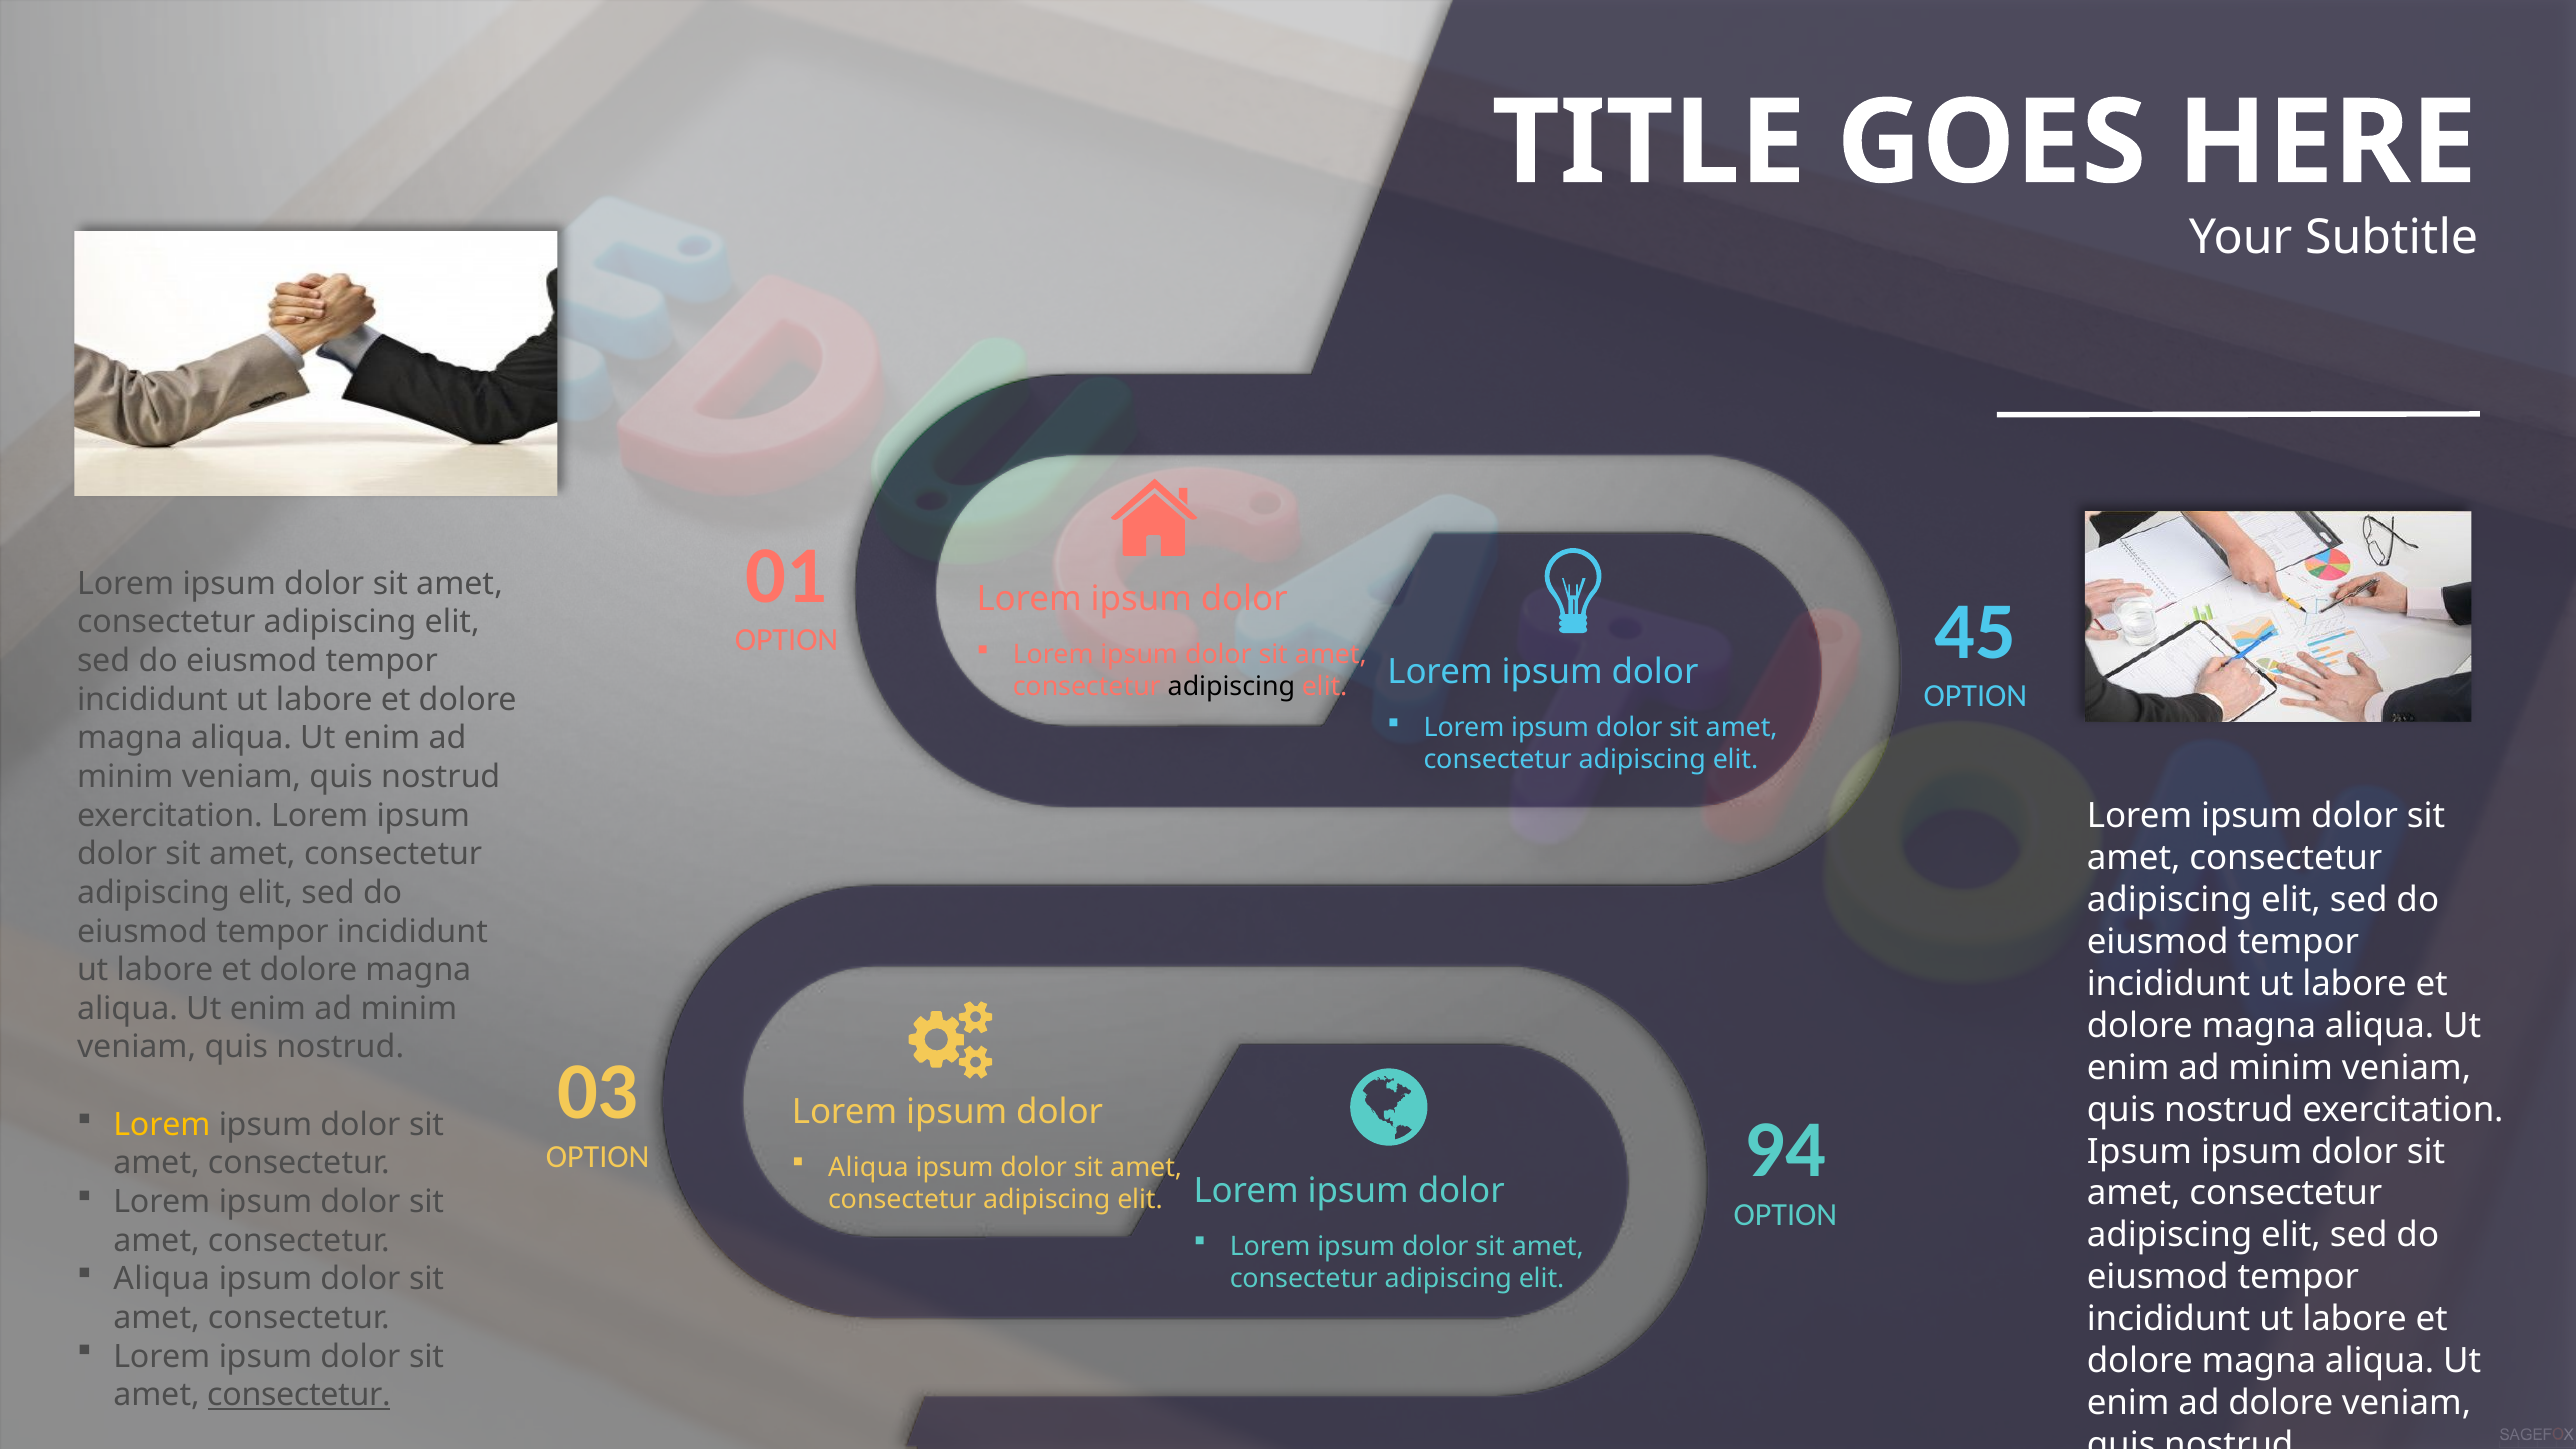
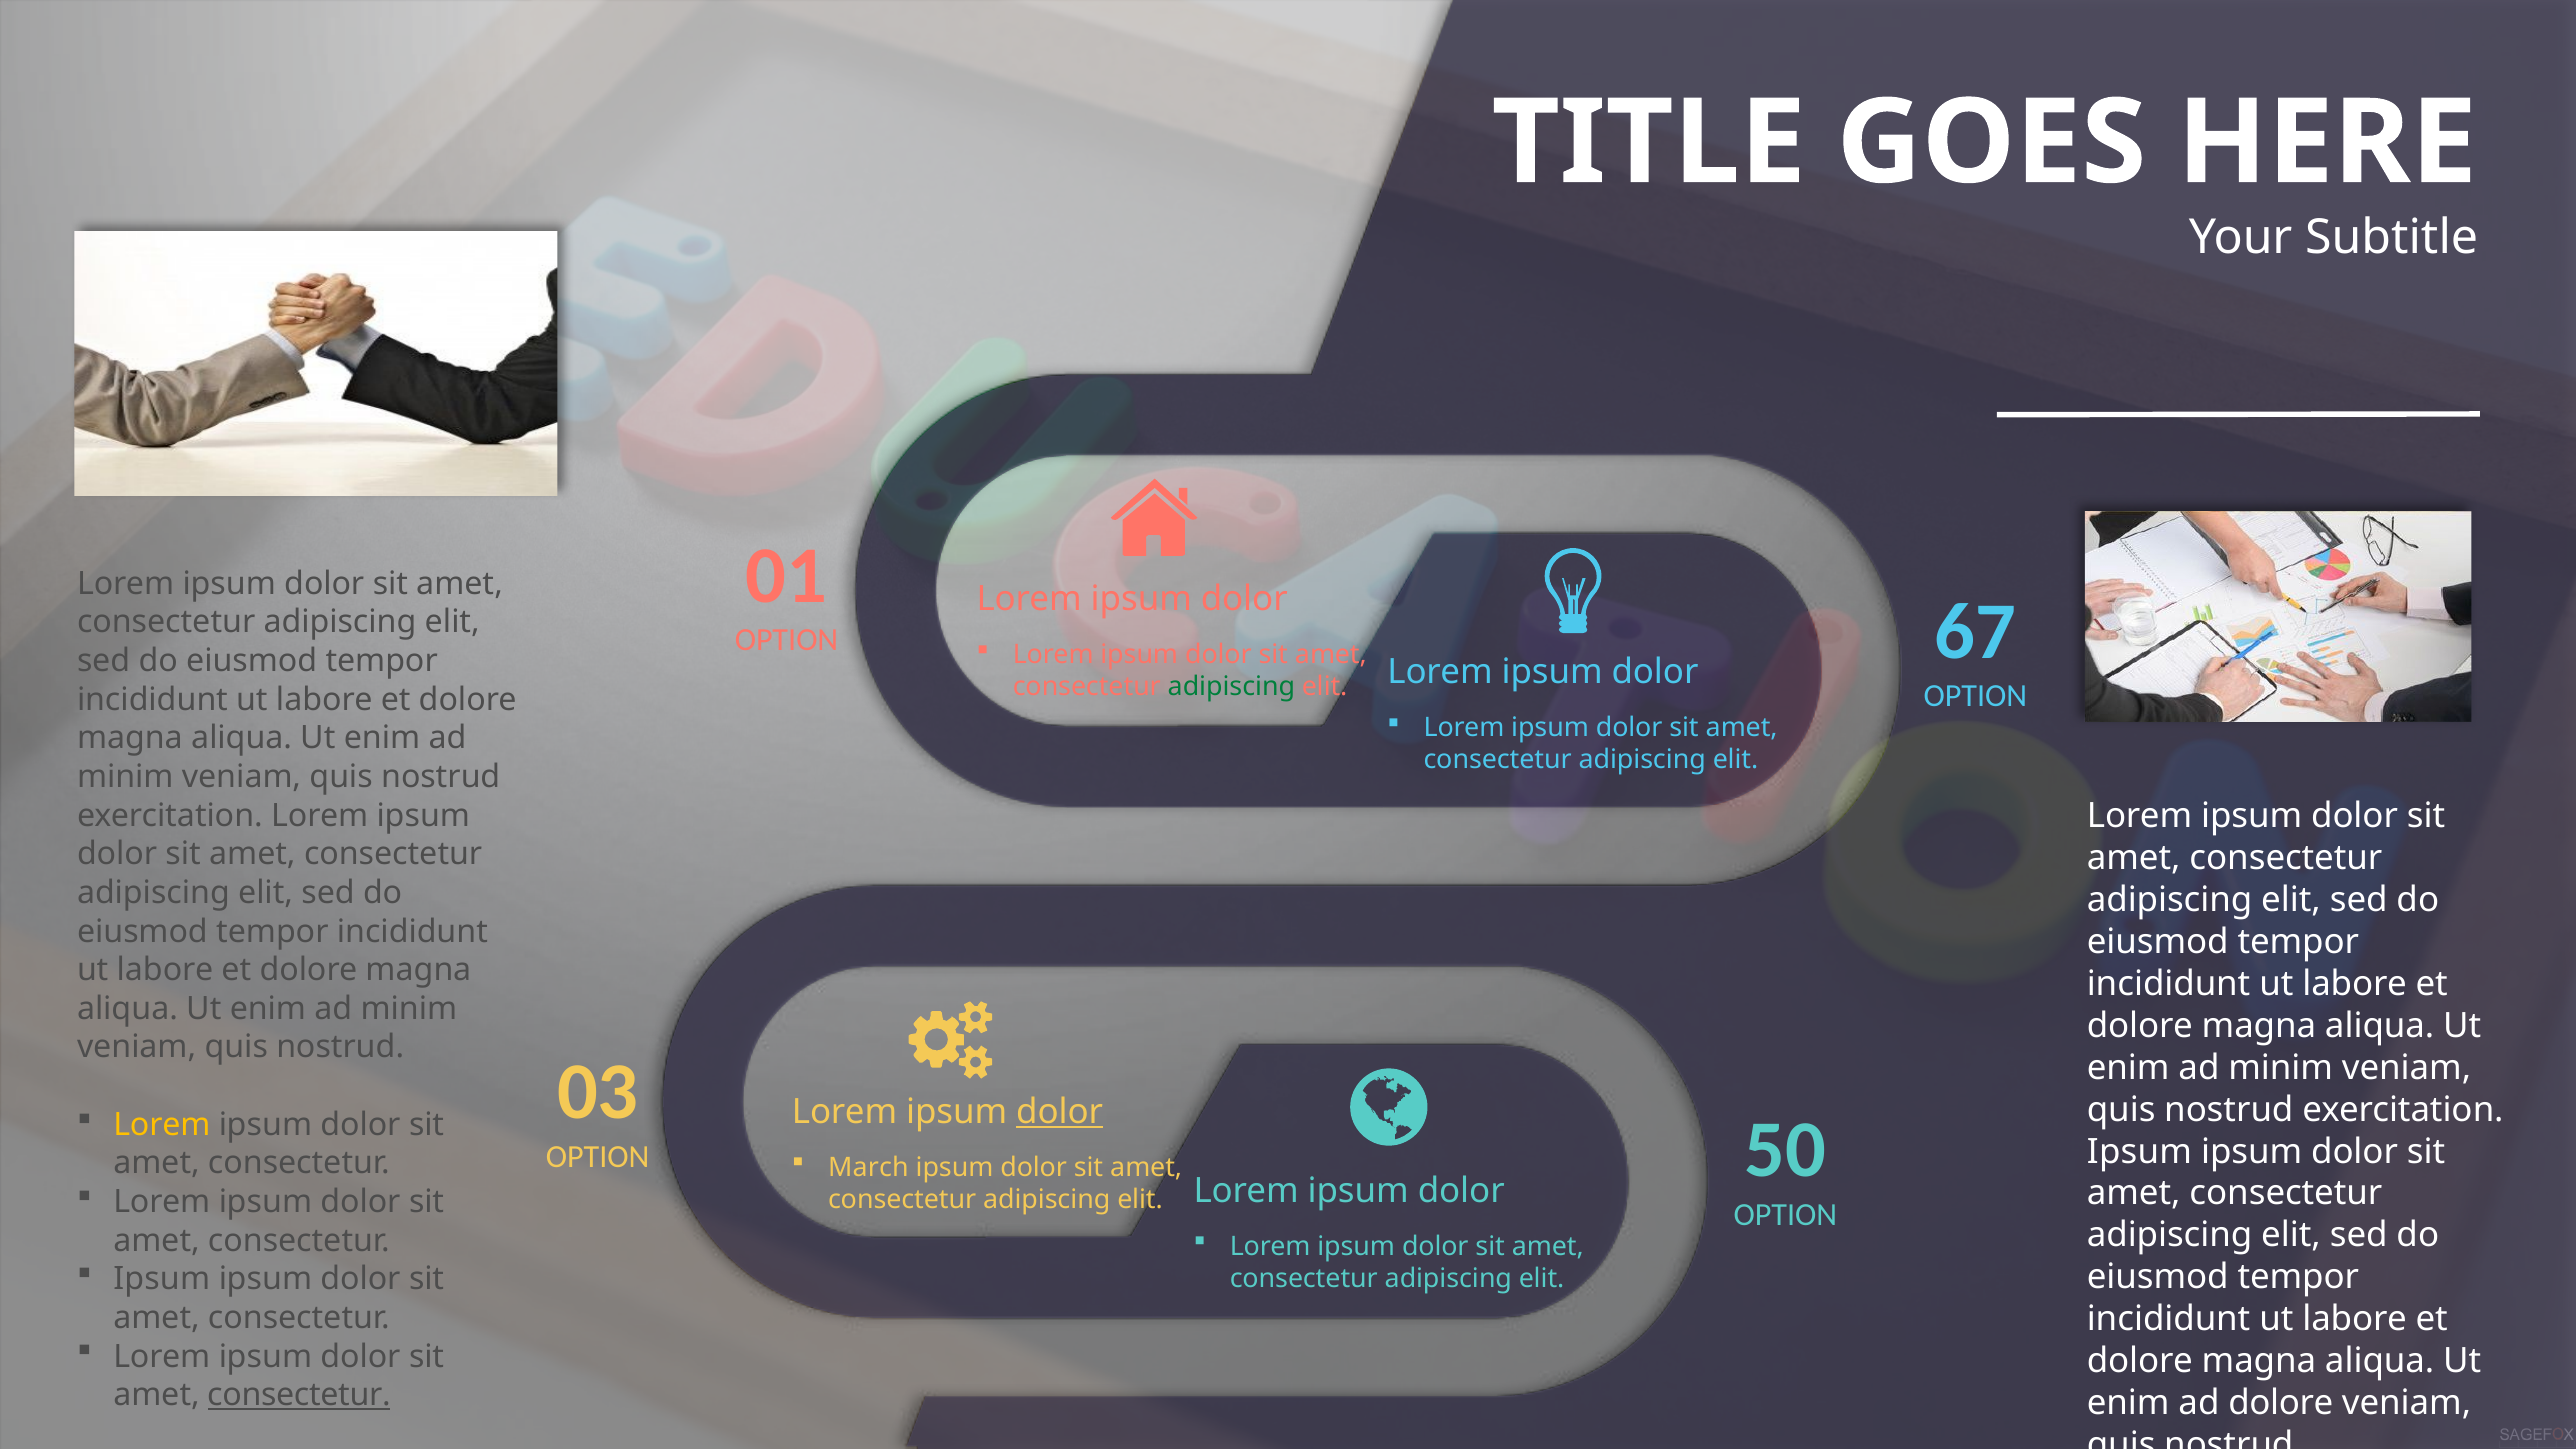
45: 45 -> 67
adipiscing at (1231, 687) colour: black -> green
dolor at (1060, 1112) underline: none -> present
94: 94 -> 50
Aliqua at (868, 1167): Aliqua -> March
Aliqua at (162, 1279): Aliqua -> Ipsum
